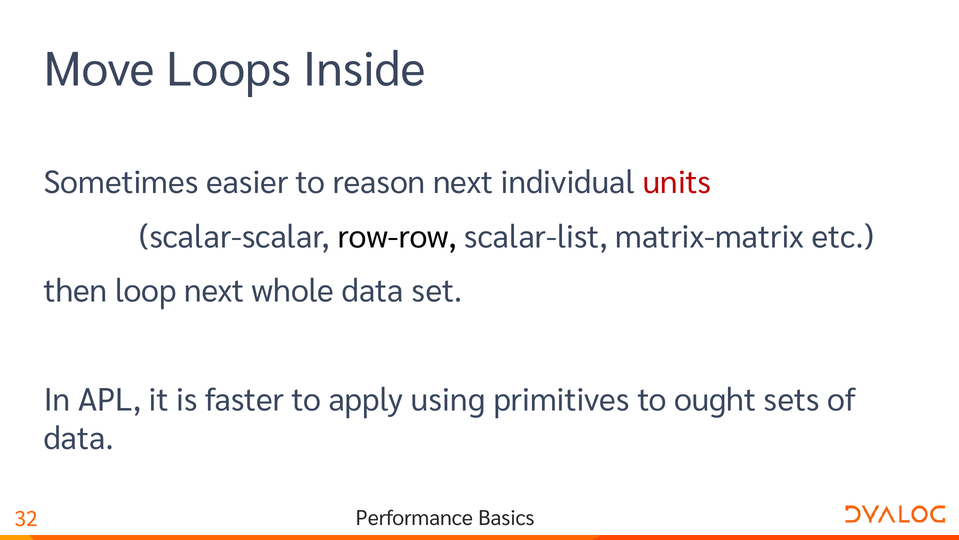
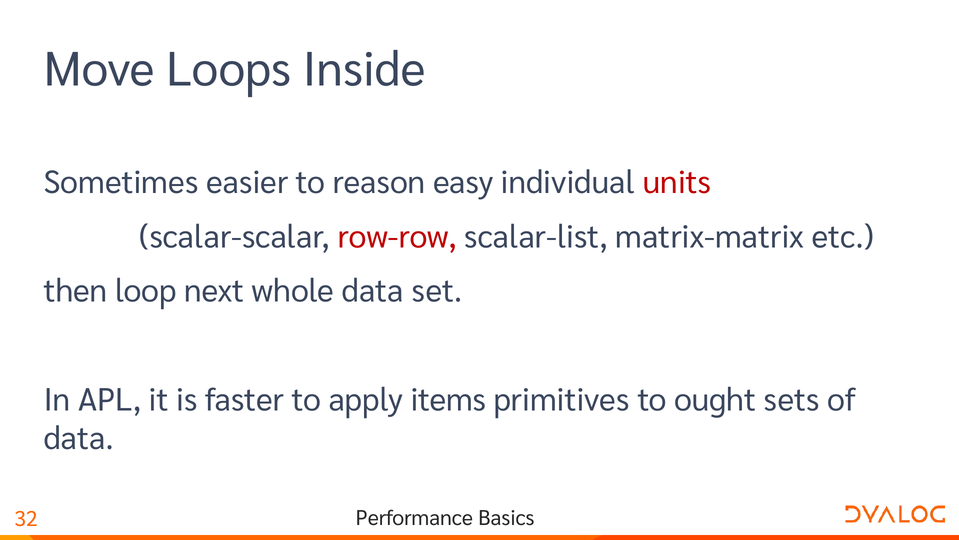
reason next: next -> easy
row-row colour: black -> red
using: using -> items
